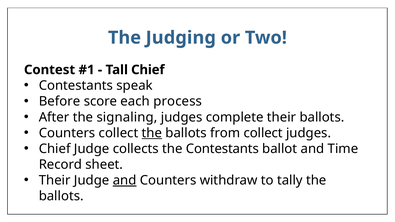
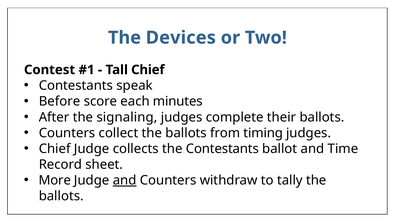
Judging: Judging -> Devices
process: process -> minutes
the at (152, 133) underline: present -> none
from collect: collect -> timing
Their at (55, 180): Their -> More
